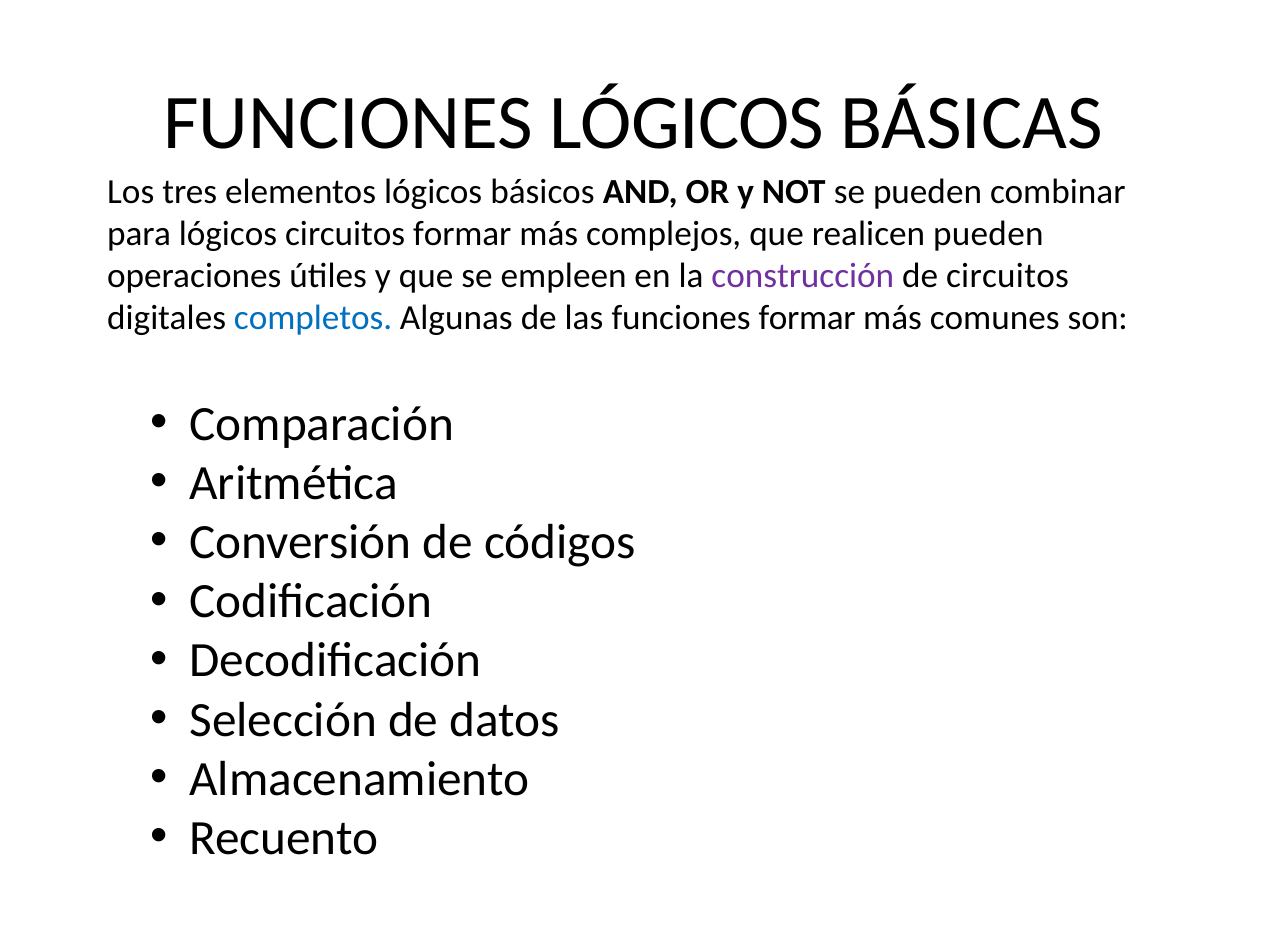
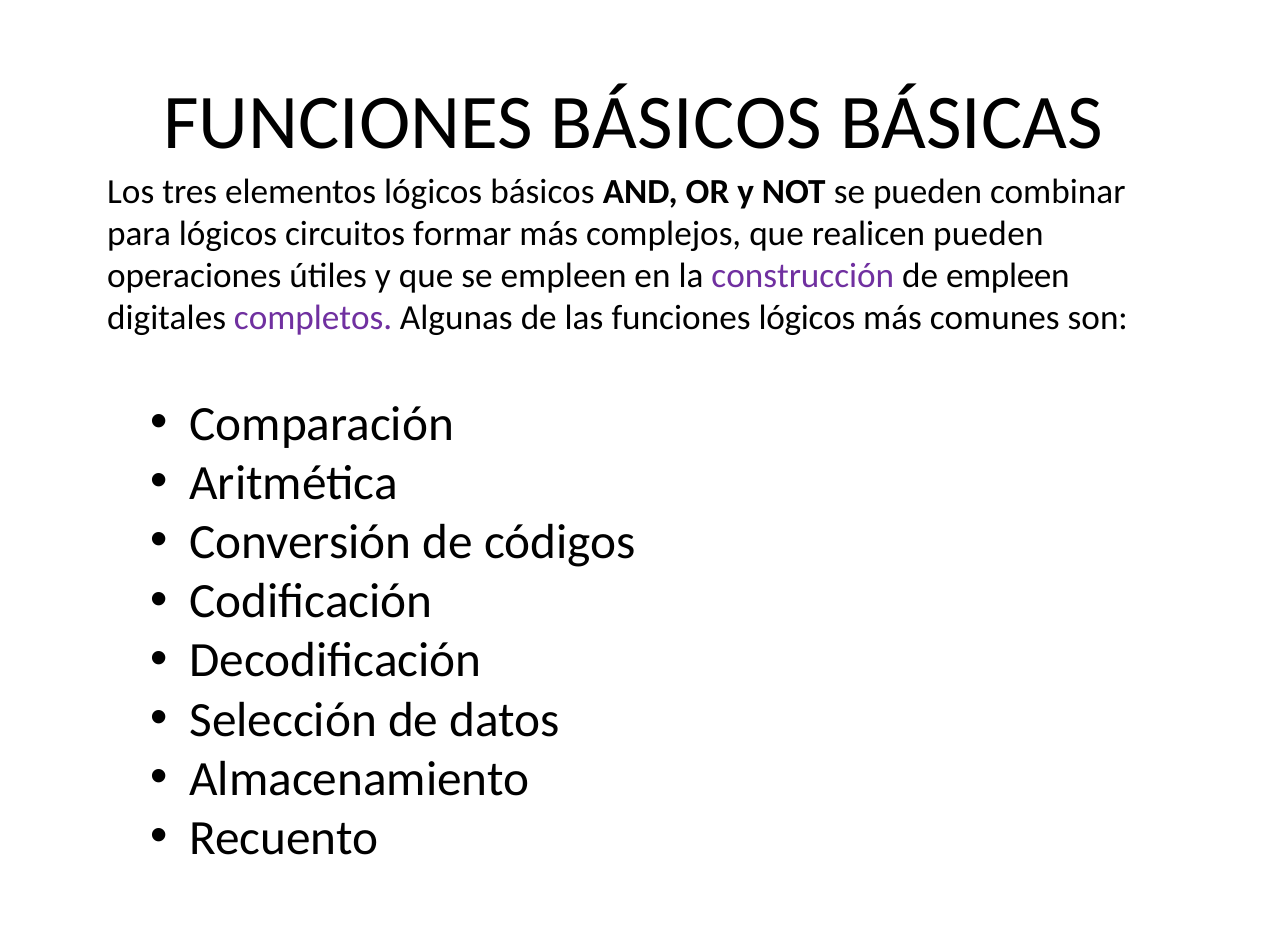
FUNCIONES LÓGICOS: LÓGICOS -> BÁSICOS
de circuitos: circuitos -> empleen
completos colour: blue -> purple
funciones formar: formar -> lógicos
